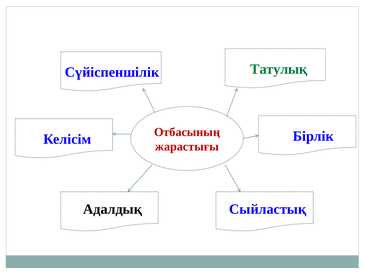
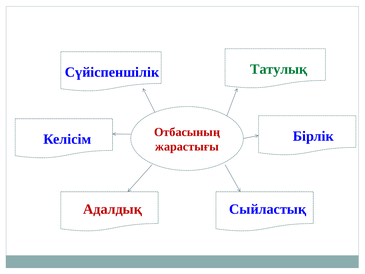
Адалдық colour: black -> red
